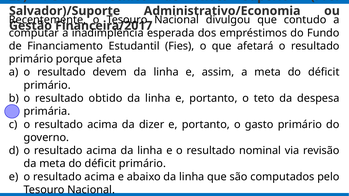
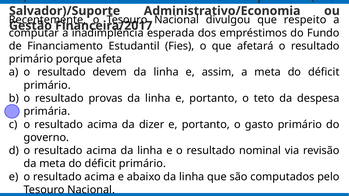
contudo: contudo -> respeito
obtido: obtido -> provas
